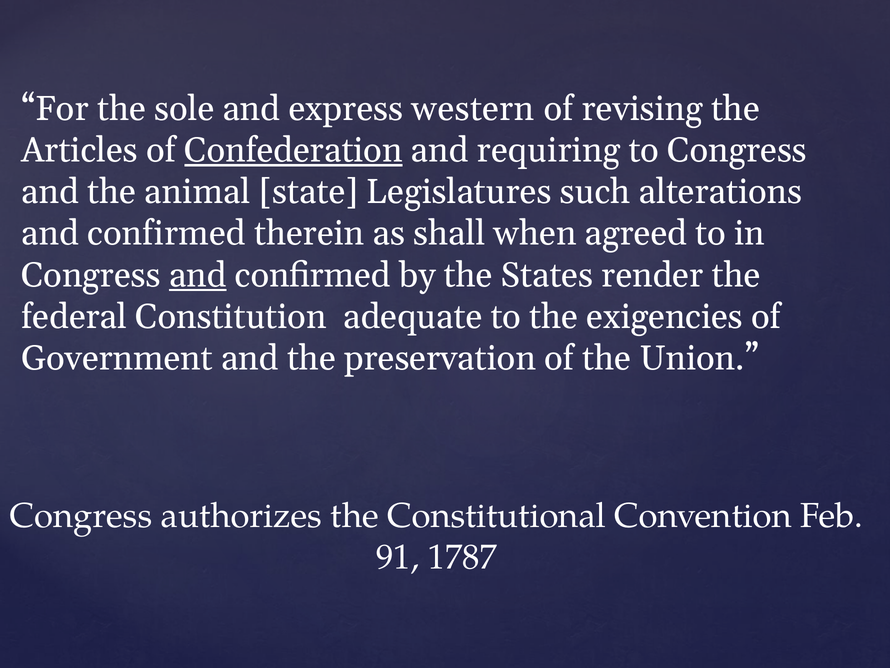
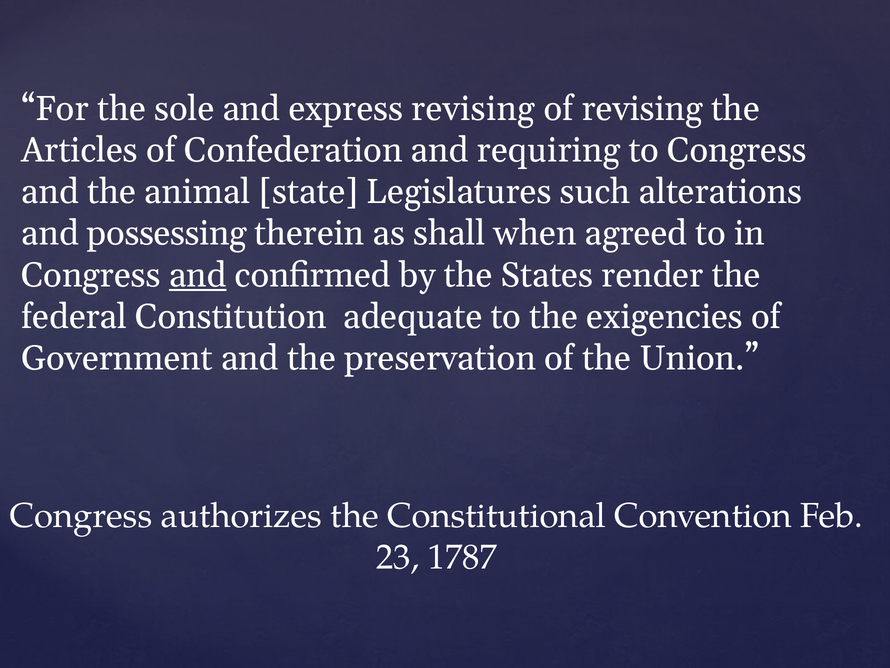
express western: western -> revising
Confederation underline: present -> none
confirmed at (167, 233): confirmed -> possessing
91: 91 -> 23
